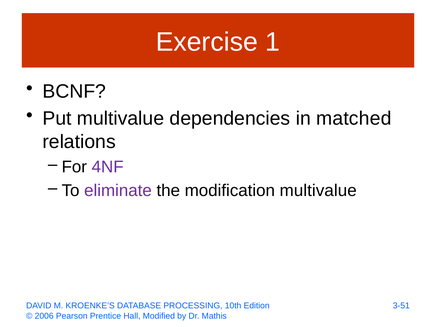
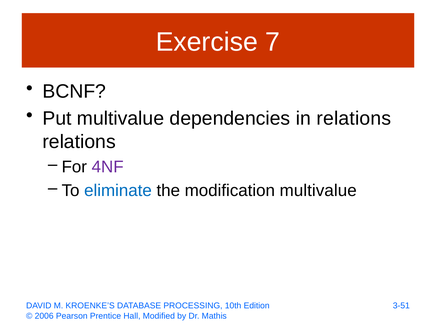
1: 1 -> 7
in matched: matched -> relations
eliminate colour: purple -> blue
